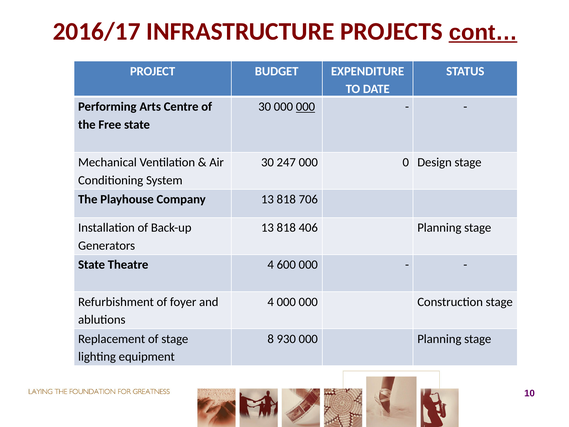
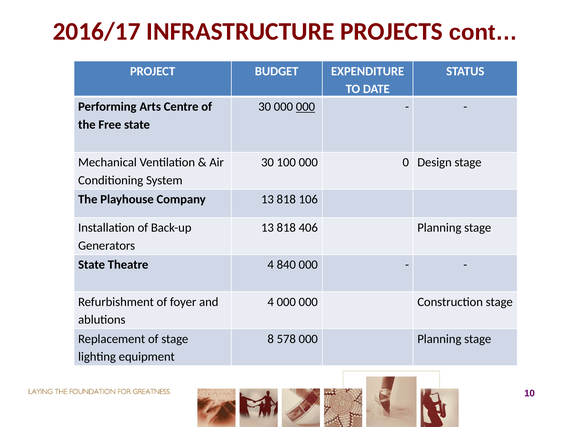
cont… underline: present -> none
247: 247 -> 100
706: 706 -> 106
600: 600 -> 840
930: 930 -> 578
